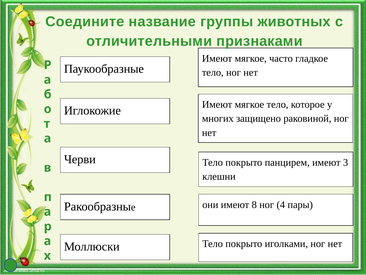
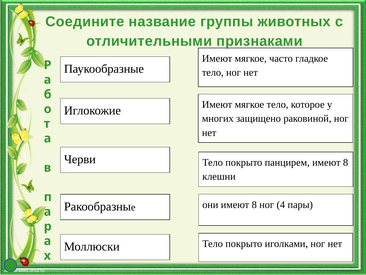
панцирем имеют 3: 3 -> 8
